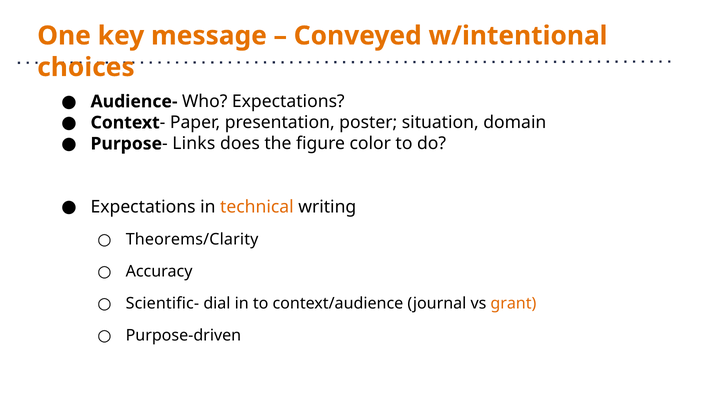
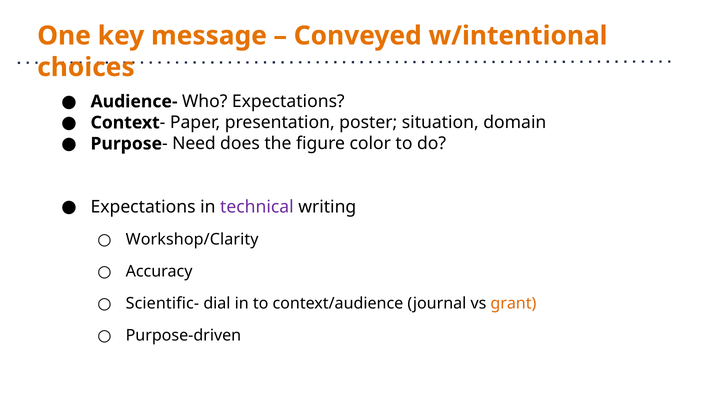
Links: Links -> Need
technical colour: orange -> purple
Theorems/Clarity: Theorems/Clarity -> Workshop/Clarity
